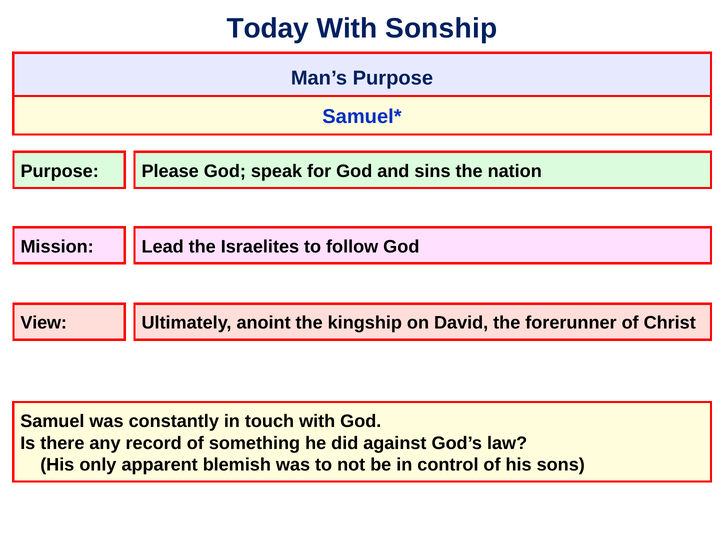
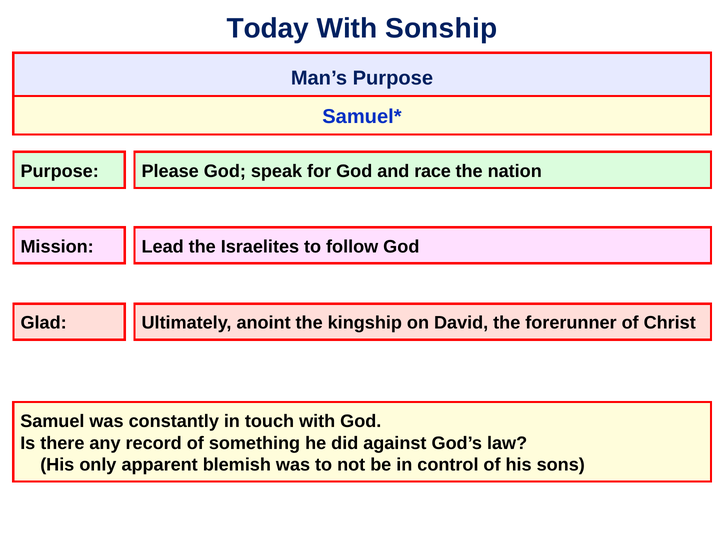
sins: sins -> race
View: View -> Glad
